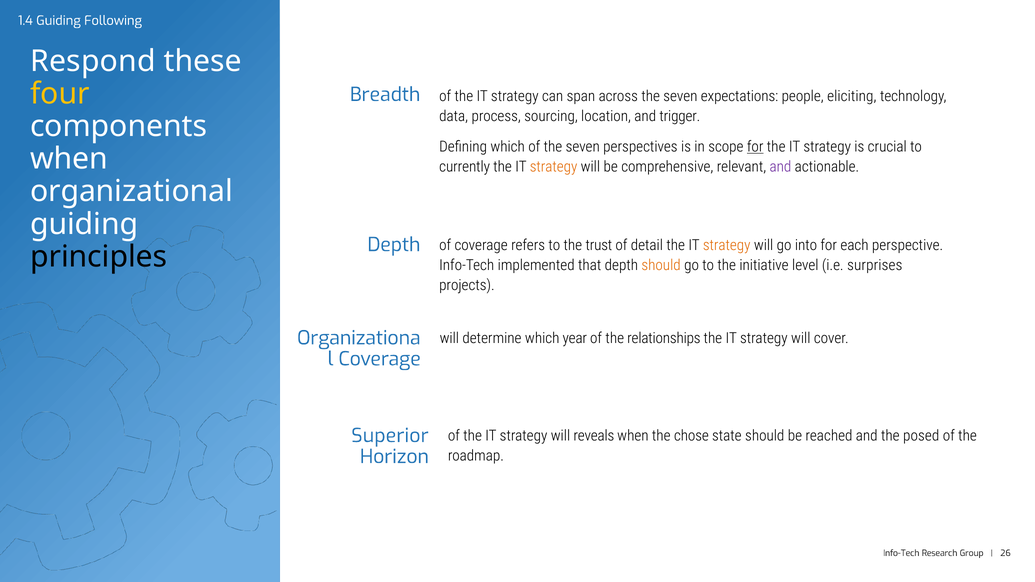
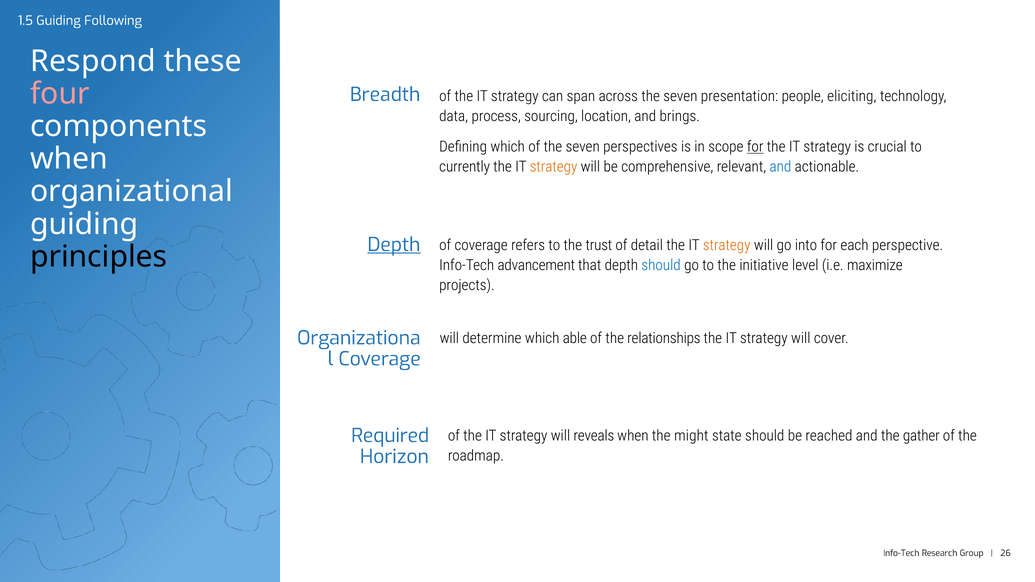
1.4: 1.4 -> 1.5
four colour: yellow -> pink
expectations: expectations -> presentation
trigger: trigger -> brings
and at (780, 167) colour: purple -> blue
Depth at (394, 245) underline: none -> present
implemented: implemented -> advancement
should at (661, 265) colour: orange -> blue
surprises: surprises -> maximize
year: year -> able
Superior: Superior -> Required
chose: chose -> might
posed: posed -> gather
